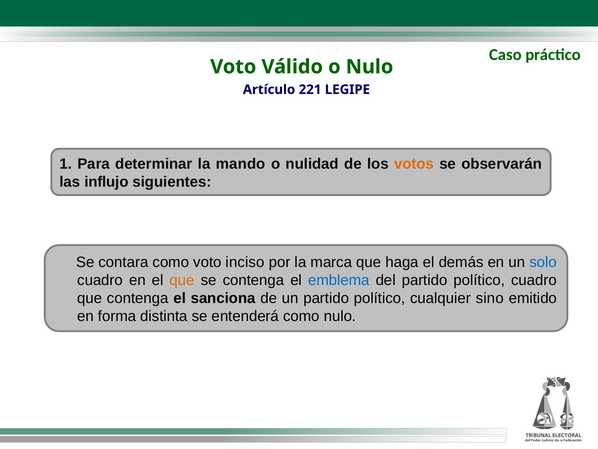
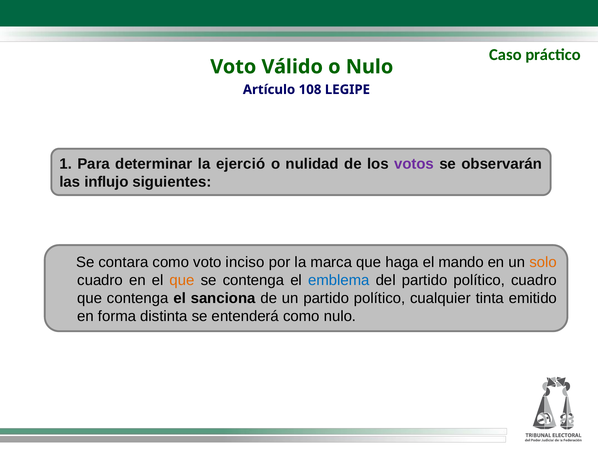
221: 221 -> 108
mando: mando -> ejerció
votos colour: orange -> purple
demás: demás -> mando
solo colour: blue -> orange
sino: sino -> tinta
